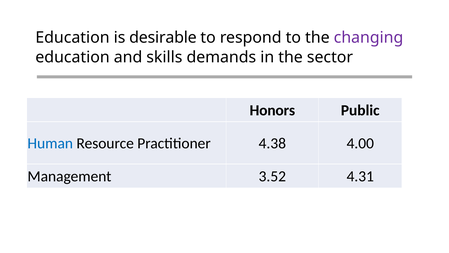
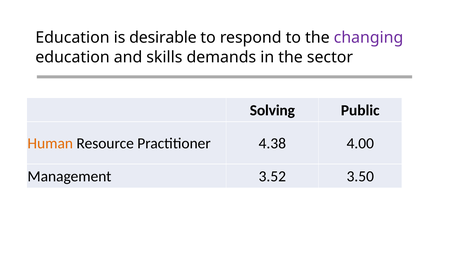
Honors: Honors -> Solving
Human colour: blue -> orange
4.31: 4.31 -> 3.50
